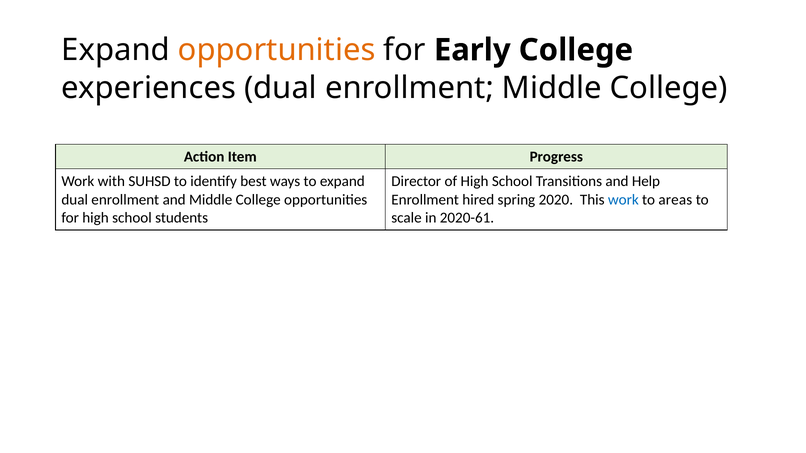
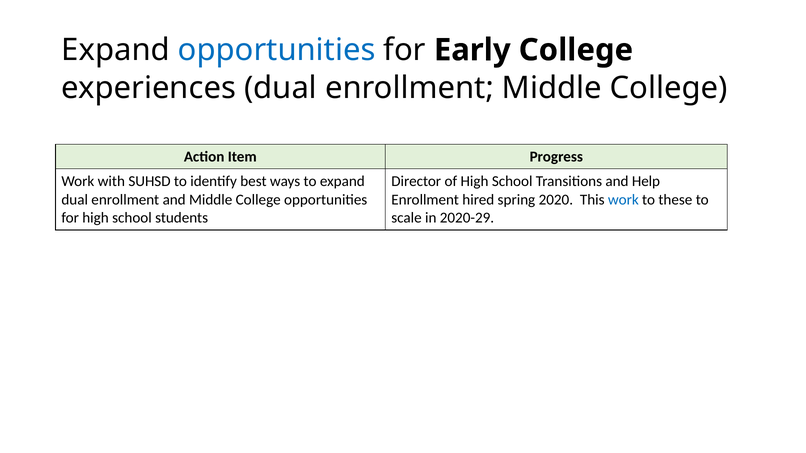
opportunities at (277, 50) colour: orange -> blue
areas: areas -> these
2020-61: 2020-61 -> 2020-29
